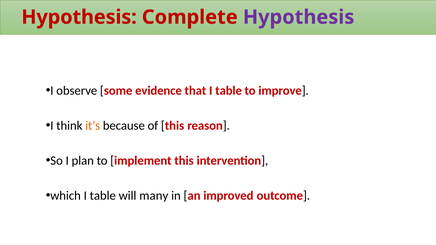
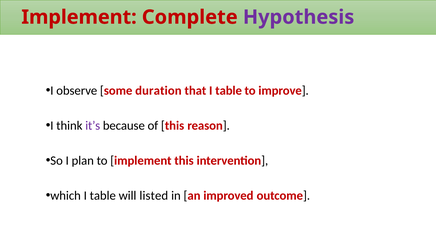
Hypothesis at (79, 17): Hypothesis -> Implement
evidence: evidence -> duration
it’s colour: orange -> purple
many: many -> listed
